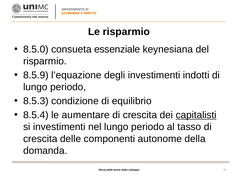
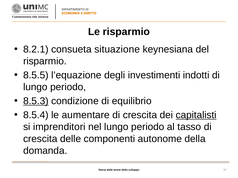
8.5.0: 8.5.0 -> 8.2.1
essenziale: essenziale -> situazione
8.5.9: 8.5.9 -> 8.5.5
8.5.3 underline: none -> present
si investimenti: investimenti -> imprenditori
